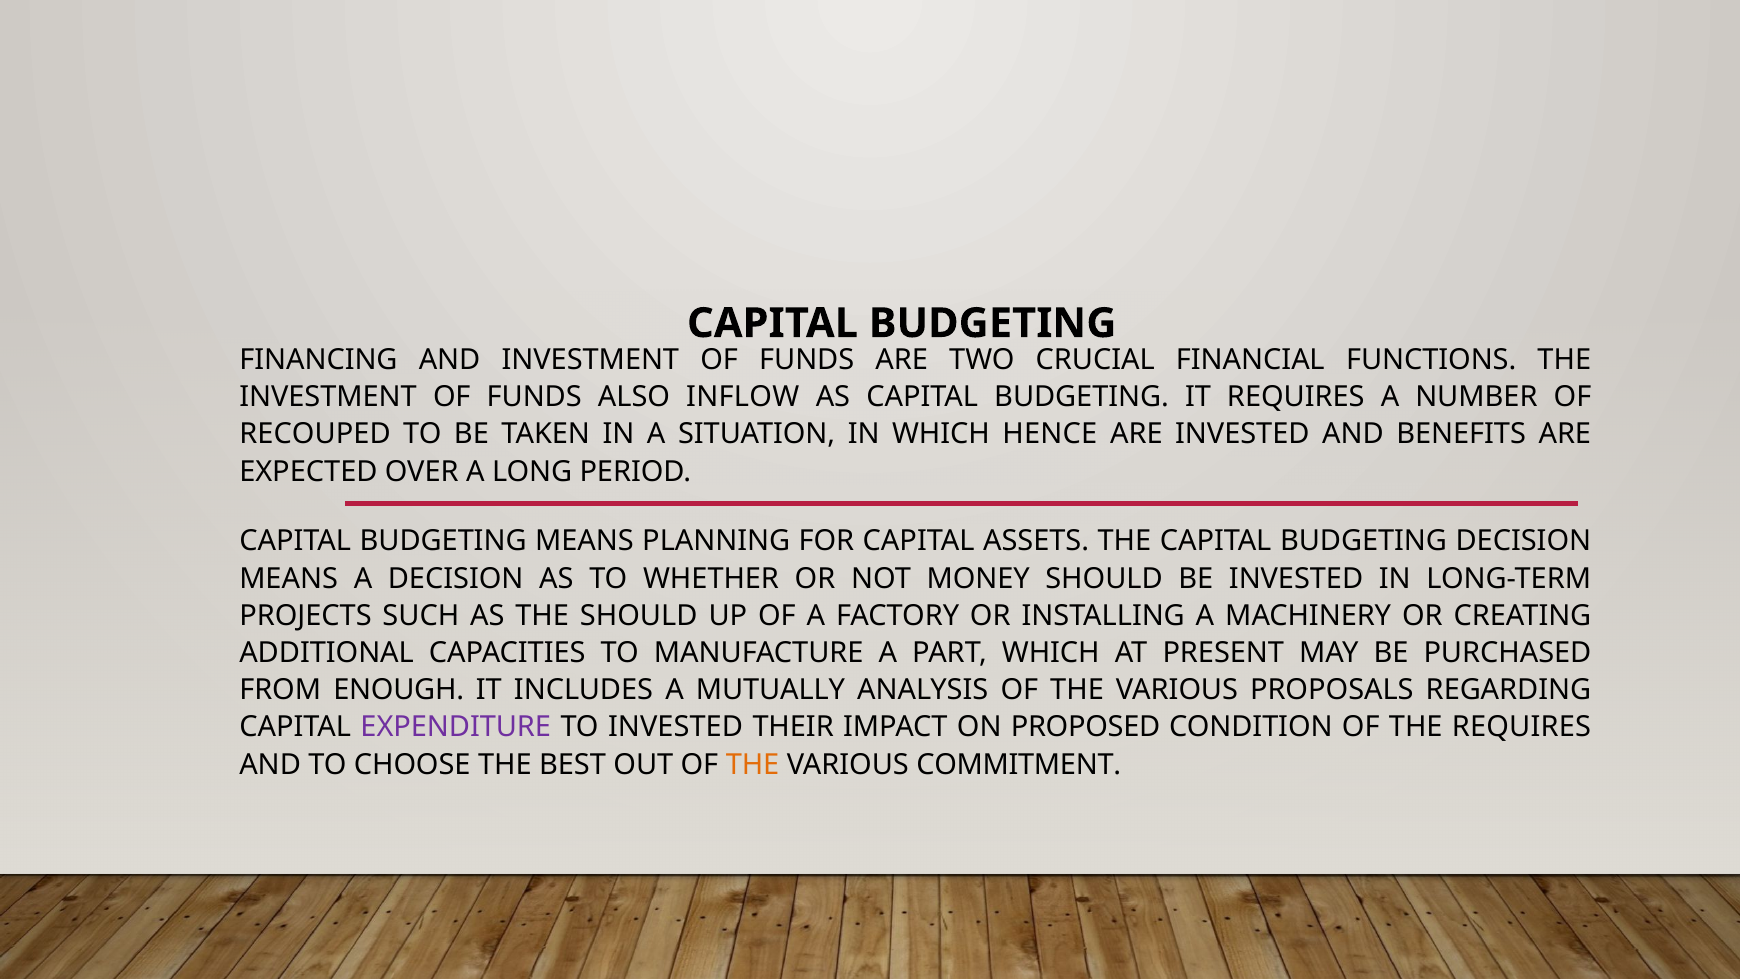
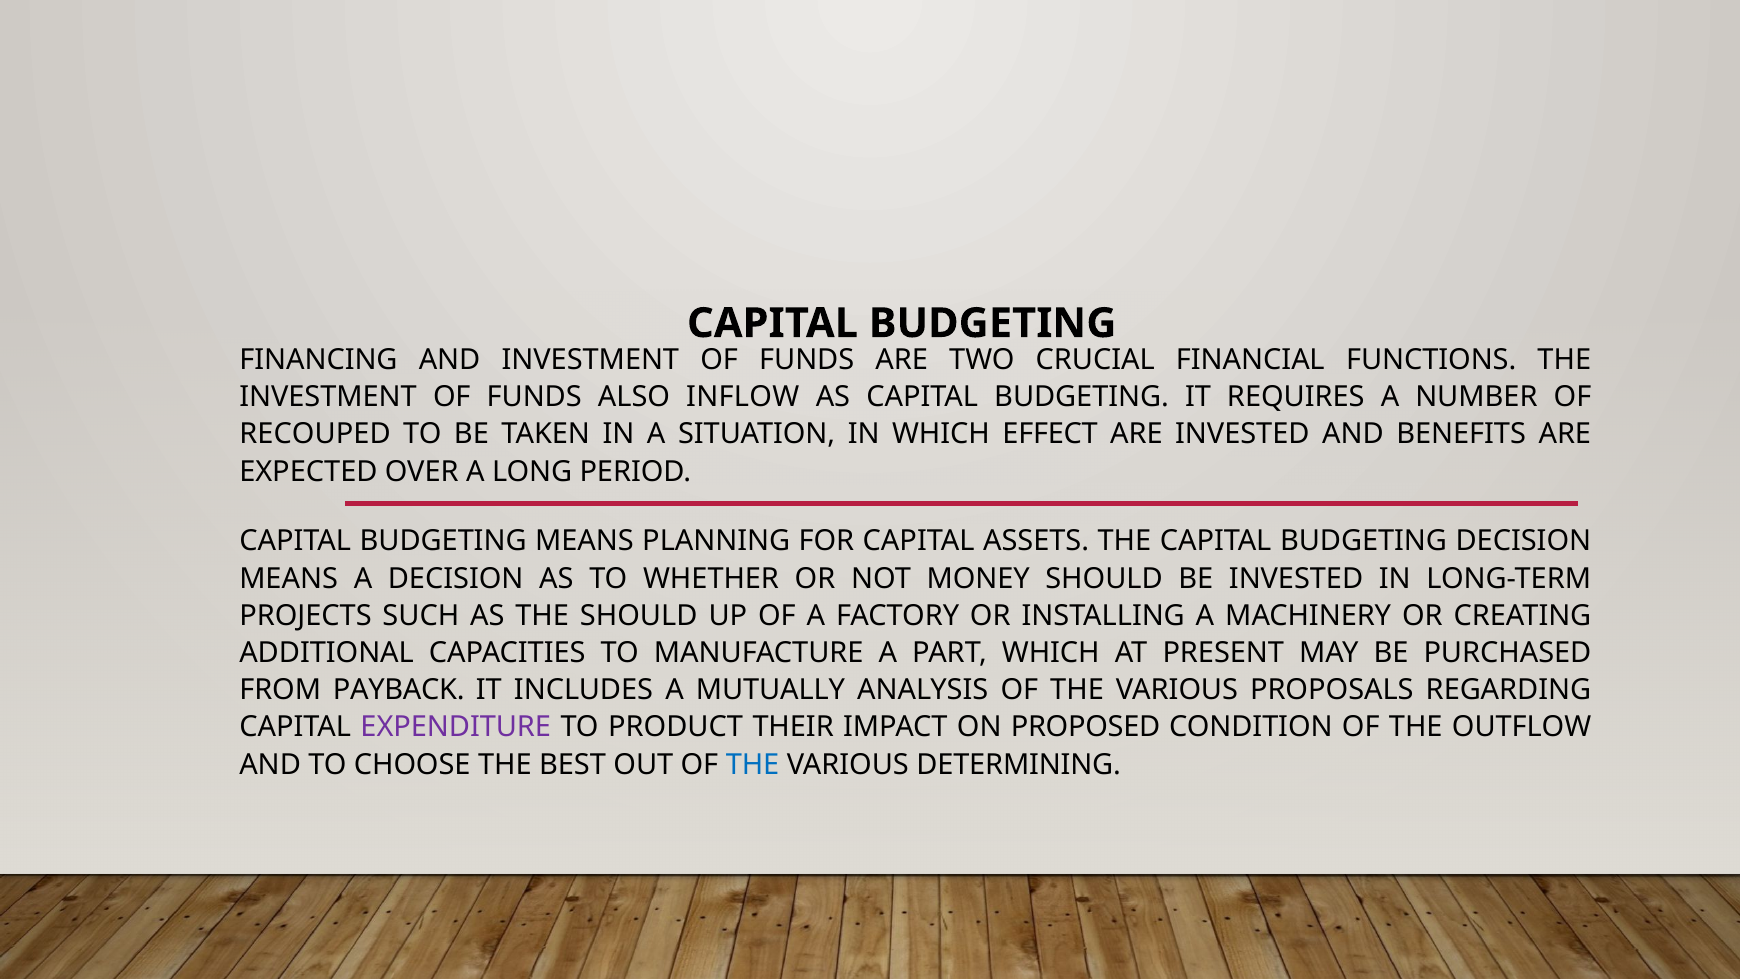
HENCE: HENCE -> EFFECT
ENOUGH: ENOUGH -> PAYBACK
TO INVESTED: INVESTED -> PRODUCT
THE REQUIRES: REQUIRES -> OUTFLOW
THE at (753, 764) colour: orange -> blue
COMMITMENT: COMMITMENT -> DETERMINING
